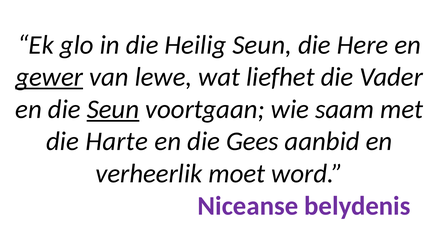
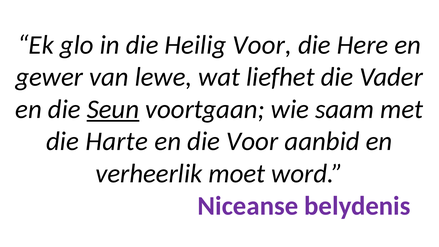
Heilig Seun: Seun -> Voor
gewer underline: present -> none
die Gees: Gees -> Voor
